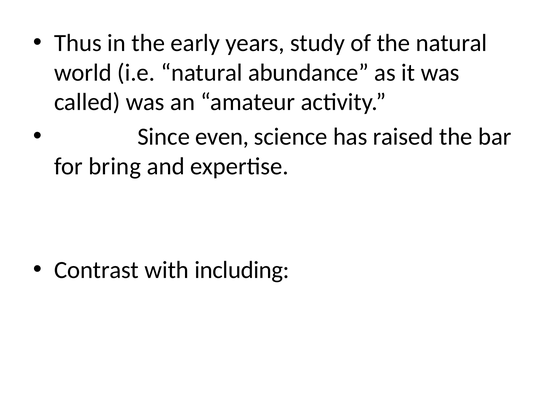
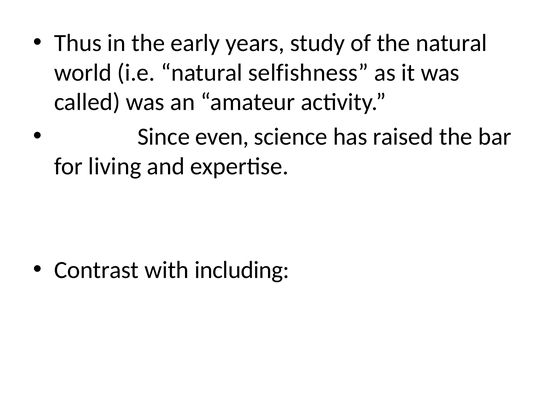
abundance: abundance -> selfishness
bring: bring -> living
